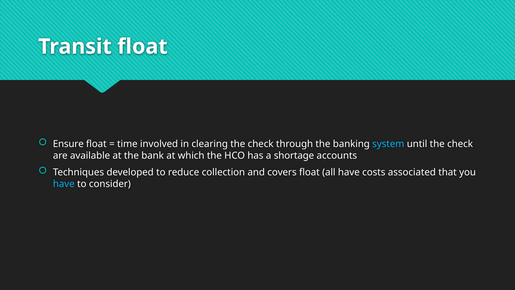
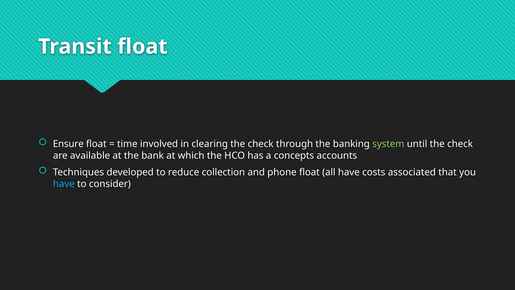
system colour: light blue -> light green
shortage: shortage -> concepts
covers: covers -> phone
